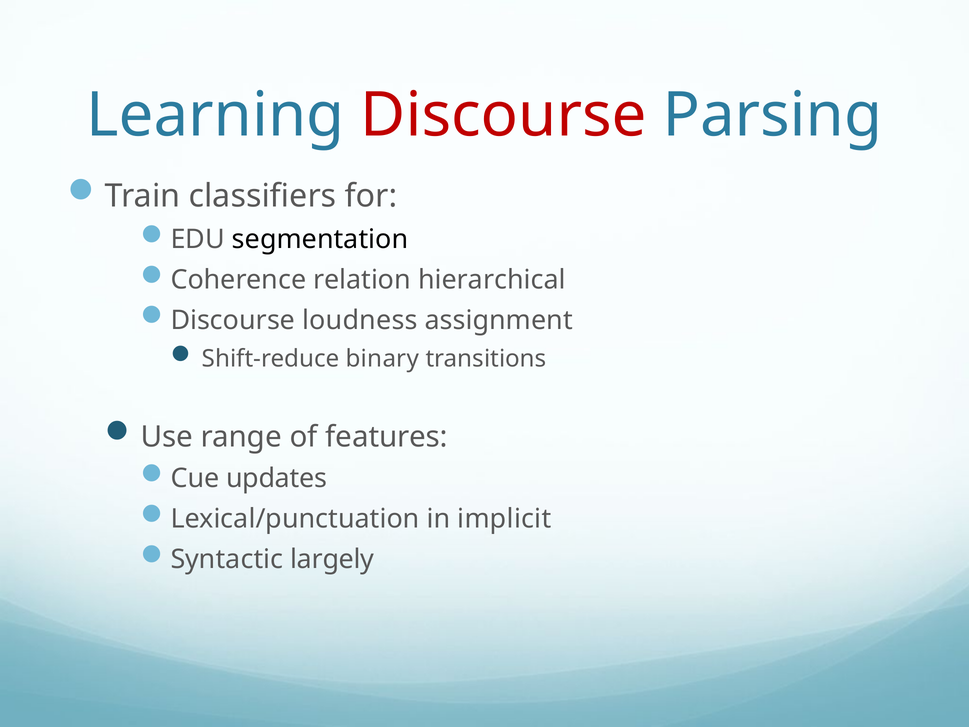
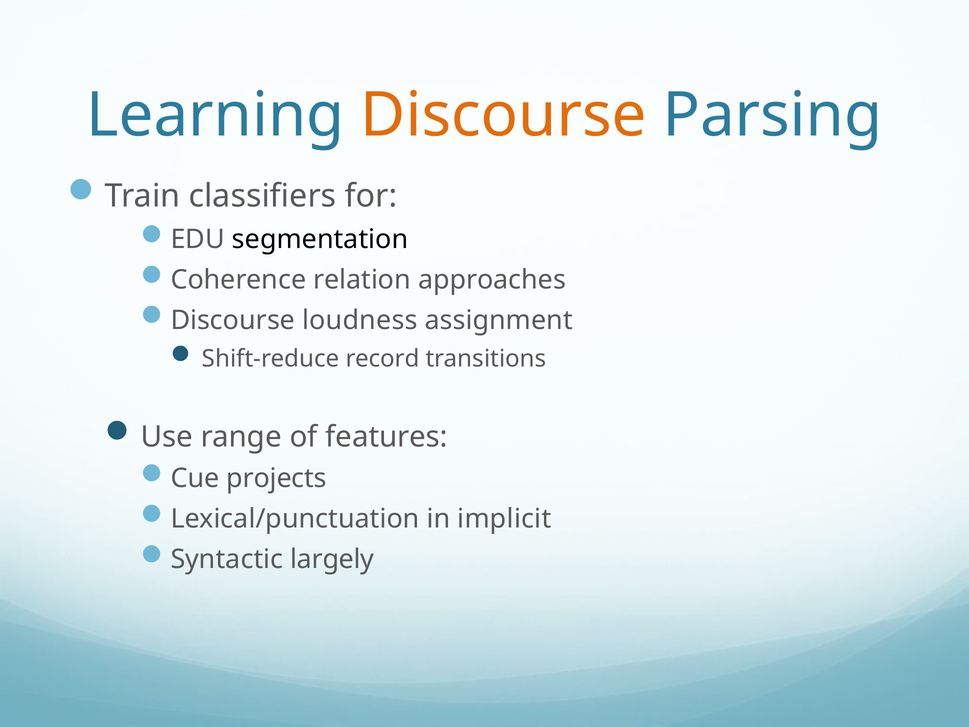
Discourse at (504, 115) colour: red -> orange
hierarchical: hierarchical -> approaches
binary: binary -> record
updates: updates -> projects
